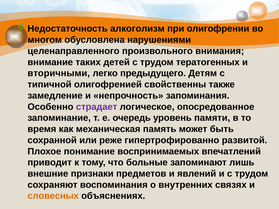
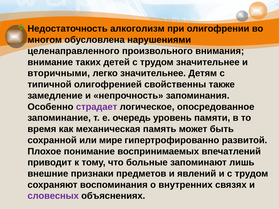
трудом тератогенных: тератогенных -> значительнее
легко предыдущего: предыдущего -> значительнее
реже: реже -> мире
словесных colour: orange -> purple
